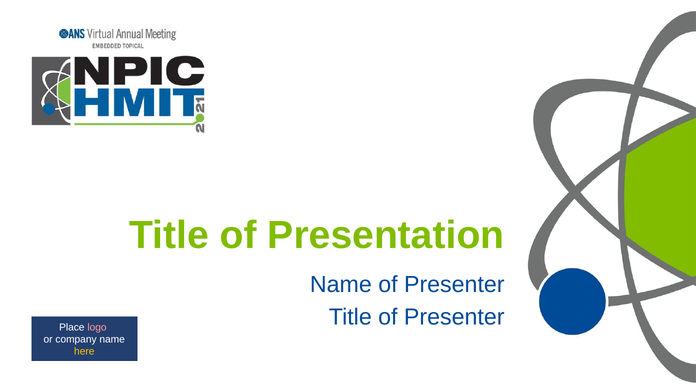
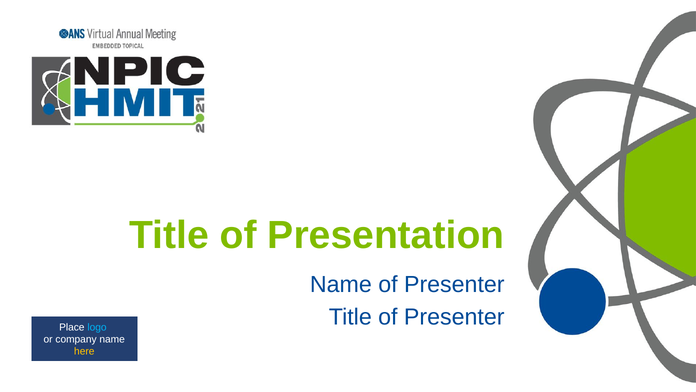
logo colour: pink -> light blue
